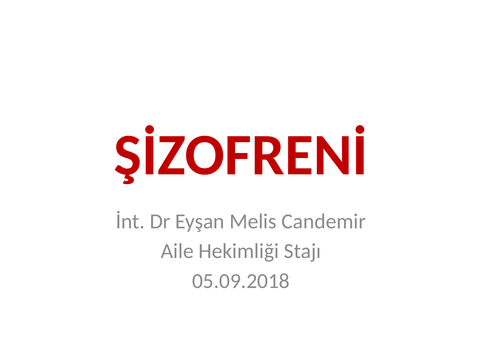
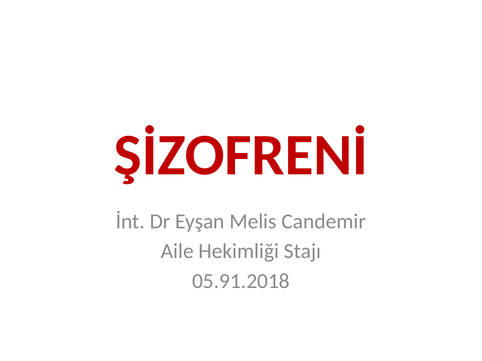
05.09.2018: 05.09.2018 -> 05.91.2018
